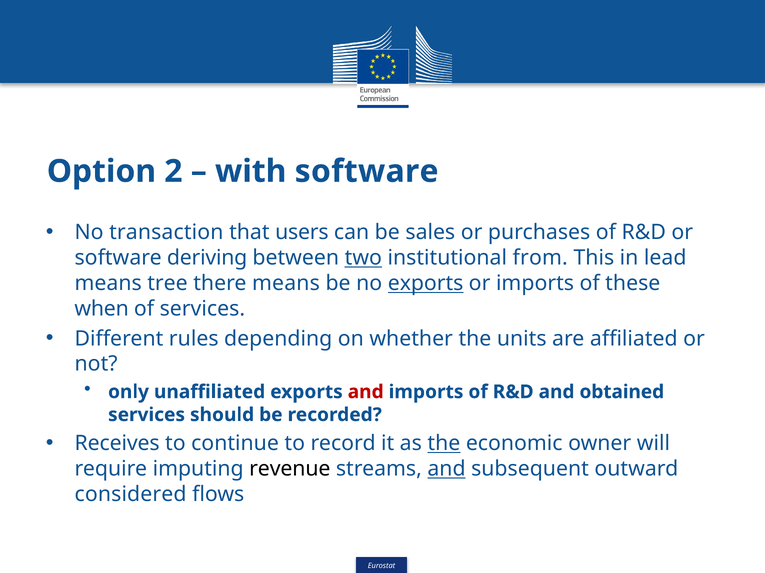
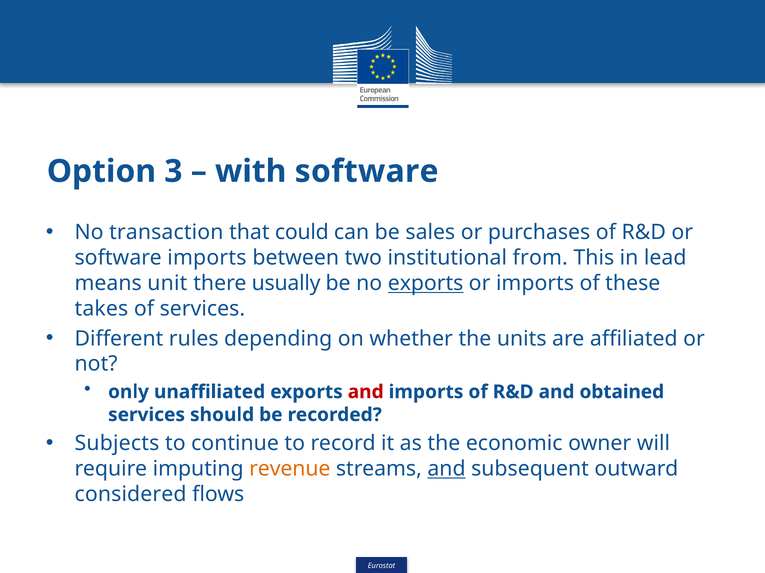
2: 2 -> 3
users: users -> could
software deriving: deriving -> imports
two underline: present -> none
tree: tree -> unit
there means: means -> usually
when: when -> takes
Receives: Receives -> Subjects
the at (444, 444) underline: present -> none
revenue colour: black -> orange
